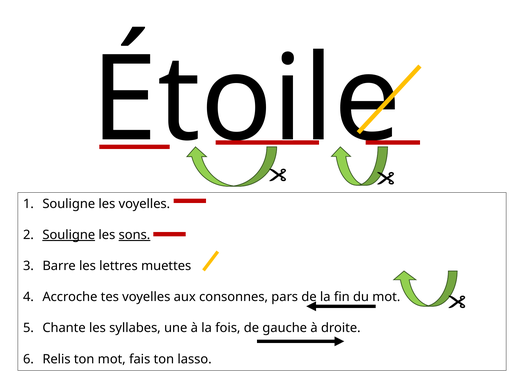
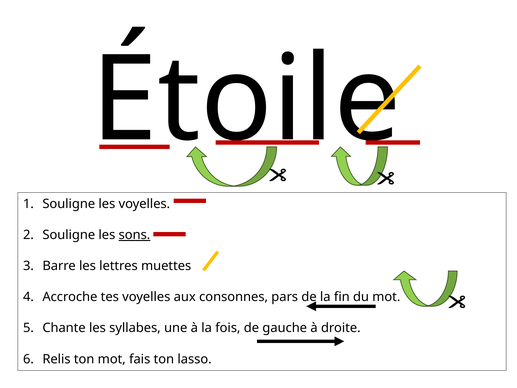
Souligne at (69, 235) underline: present -> none
